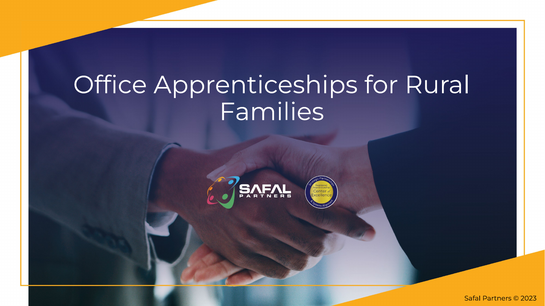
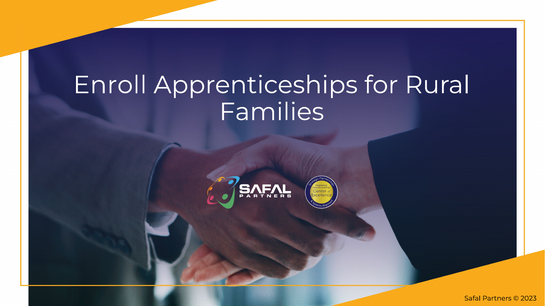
Office: Office -> Enroll
